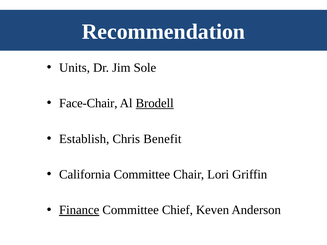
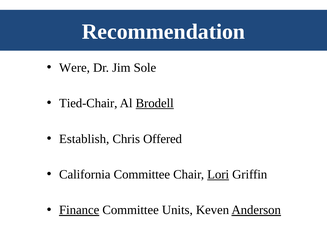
Units: Units -> Were
Face-Chair: Face-Chair -> Tied-Chair
Benefit: Benefit -> Offered
Lori underline: none -> present
Chief: Chief -> Units
Anderson underline: none -> present
